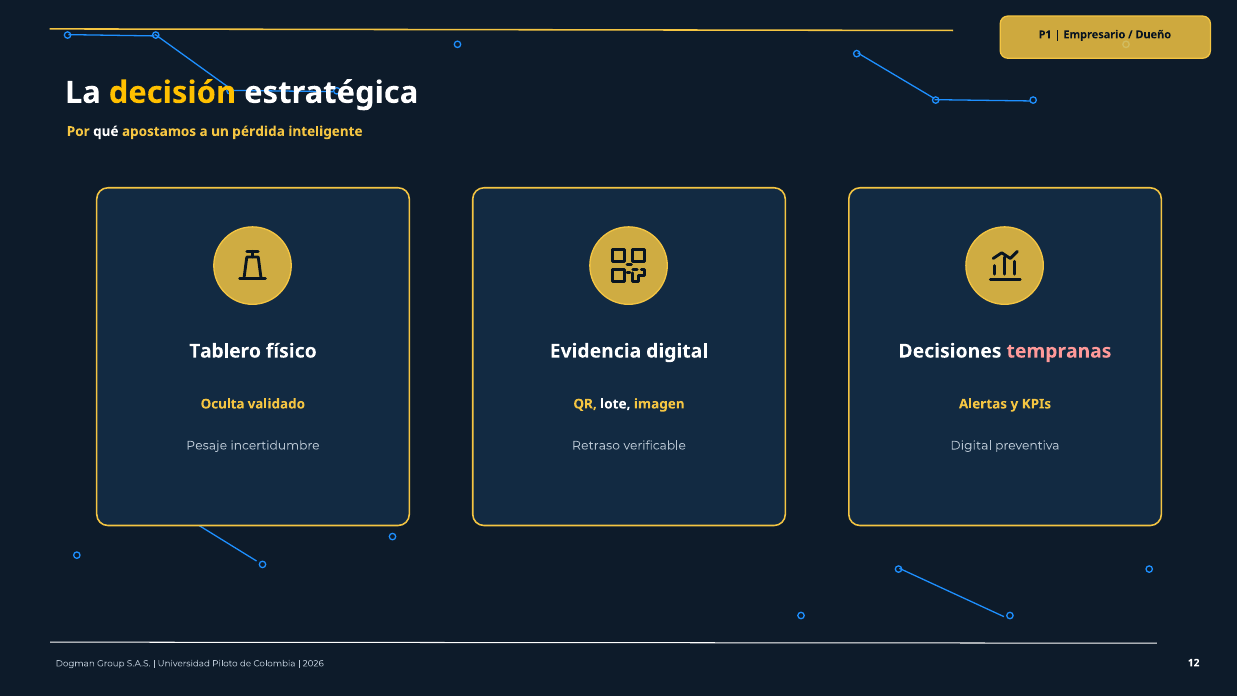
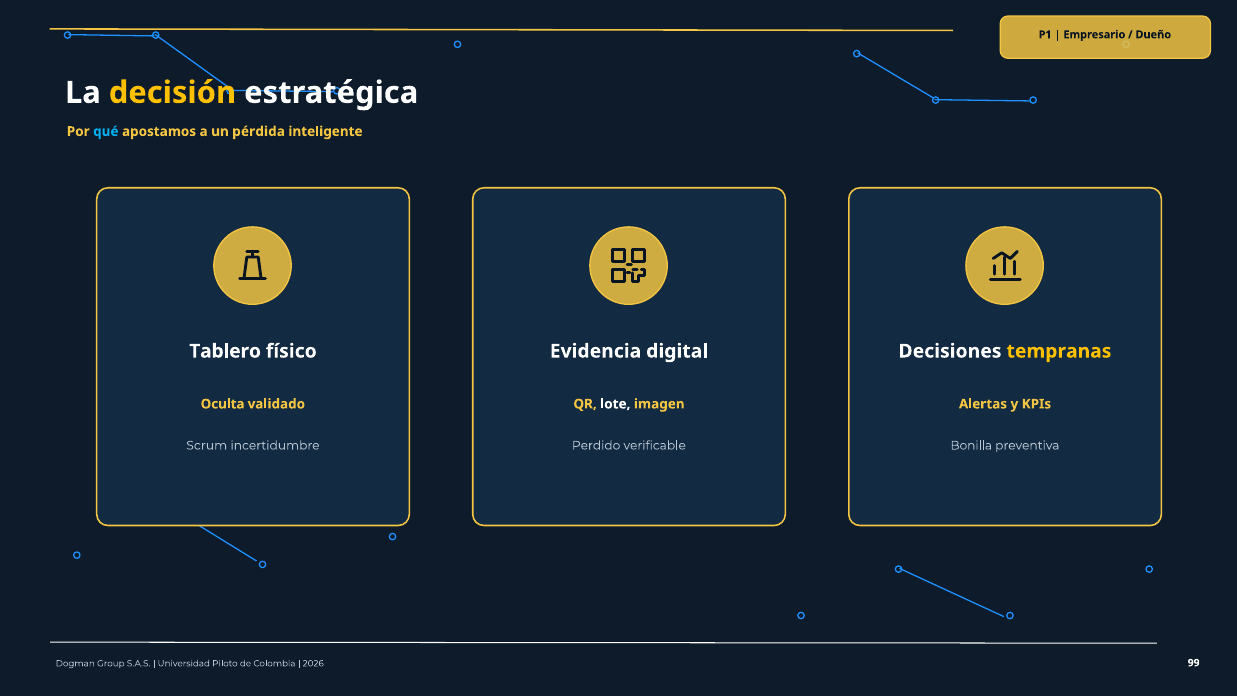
qué colour: white -> light blue
tempranas colour: pink -> yellow
Pesaje: Pesaje -> Scrum
Retraso: Retraso -> Perdido
Digital at (971, 445): Digital -> Bonilla
12: 12 -> 99
